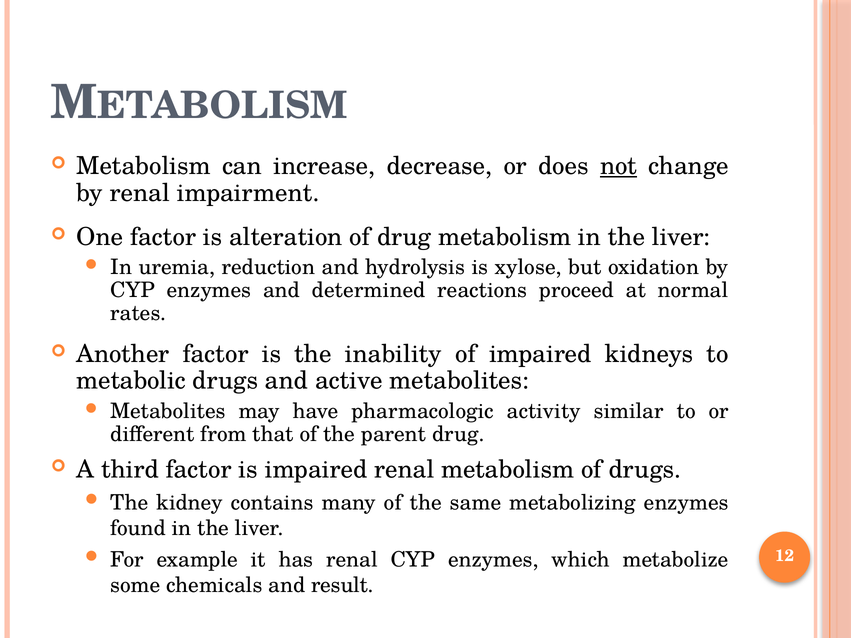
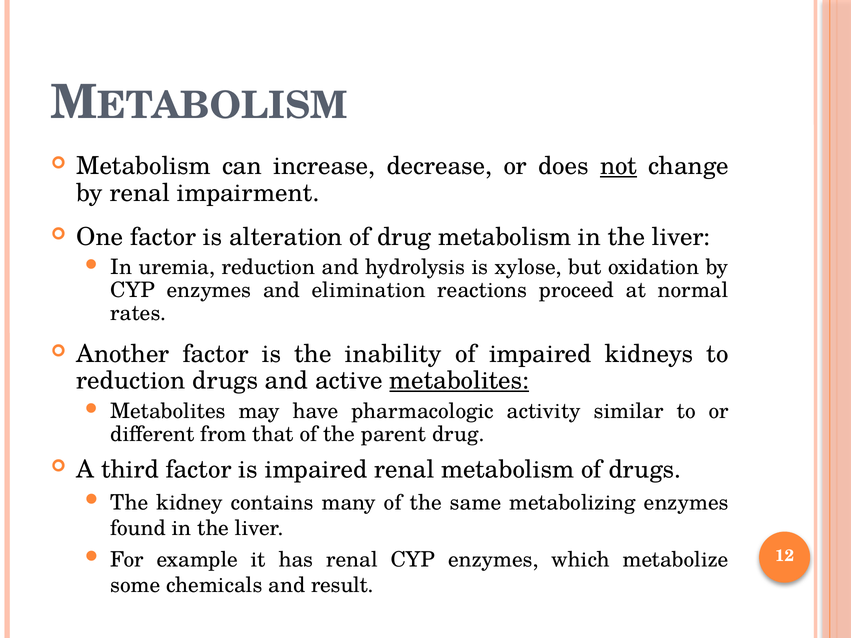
determined: determined -> elimination
metabolic at (131, 381): metabolic -> reduction
metabolites at (459, 381) underline: none -> present
